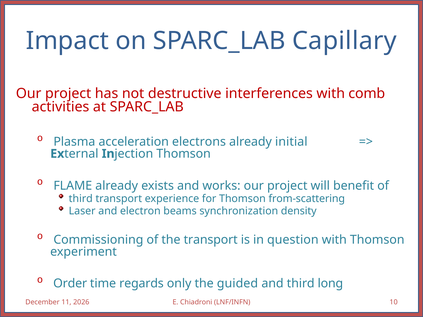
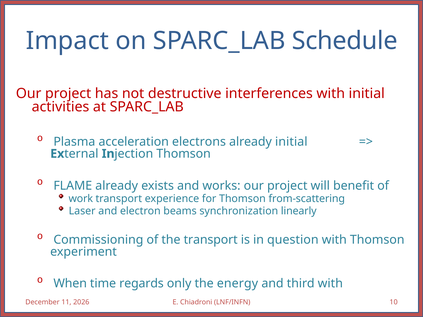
Capillary: Capillary -> Schedule
with comb: comb -> initial
third at (81, 199): third -> work
density: density -> linearly
Order: Order -> When
guided: guided -> energy
third long: long -> with
